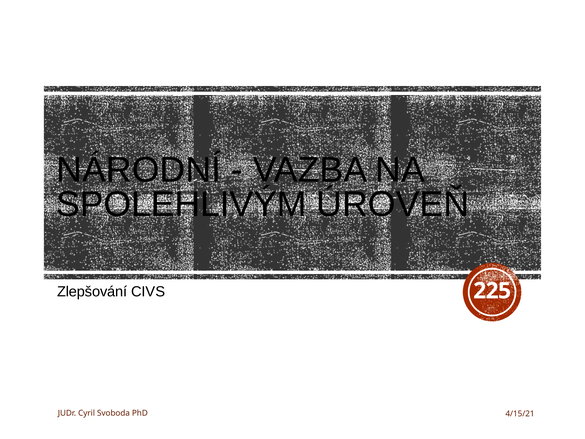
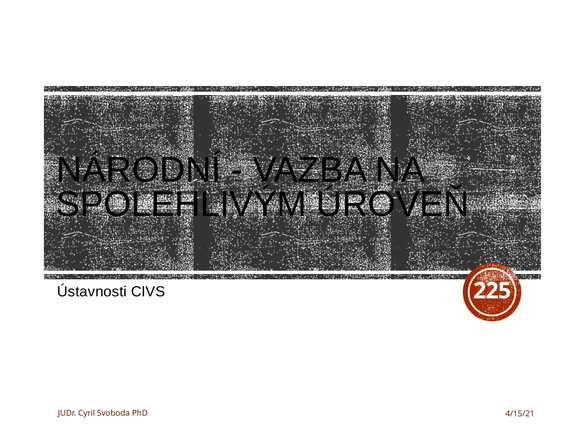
Zlepšování: Zlepšování -> Ústavnosti
